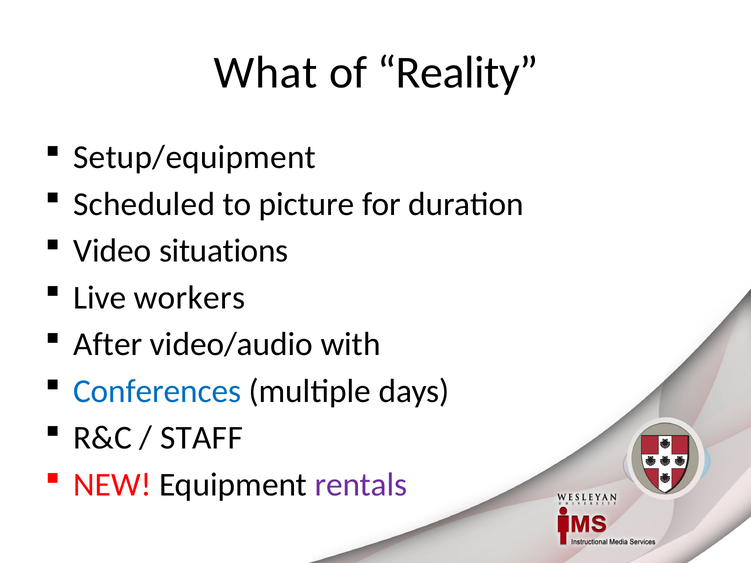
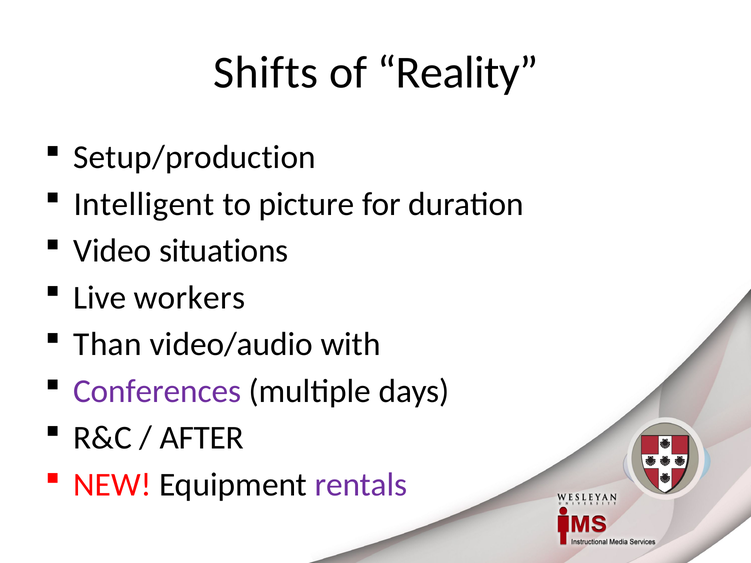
What: What -> Shifts
Setup/equipment: Setup/equipment -> Setup/production
Scheduled: Scheduled -> Intelligent
After: After -> Than
Conferences colour: blue -> purple
STAFF: STAFF -> AFTER
